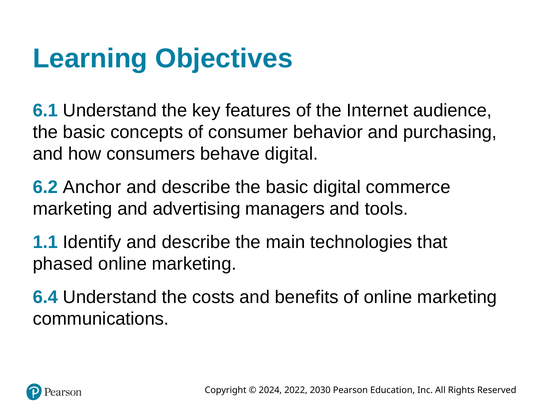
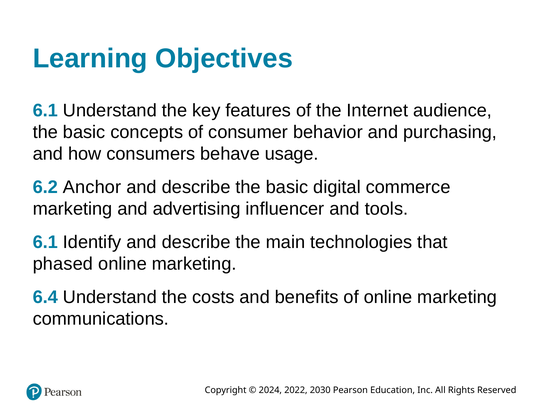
behave digital: digital -> usage
managers: managers -> influencer
1.1 at (45, 242): 1.1 -> 6.1
